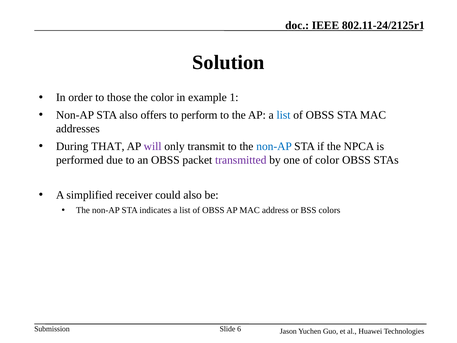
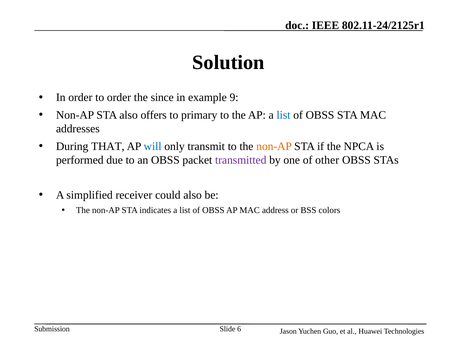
to those: those -> order
the color: color -> since
1: 1 -> 9
perform: perform -> primary
will colour: purple -> blue
non-AP at (274, 146) colour: blue -> orange
of color: color -> other
